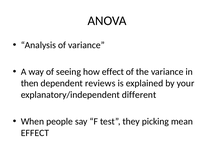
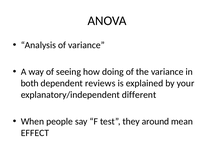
how effect: effect -> doing
then: then -> both
picking: picking -> around
